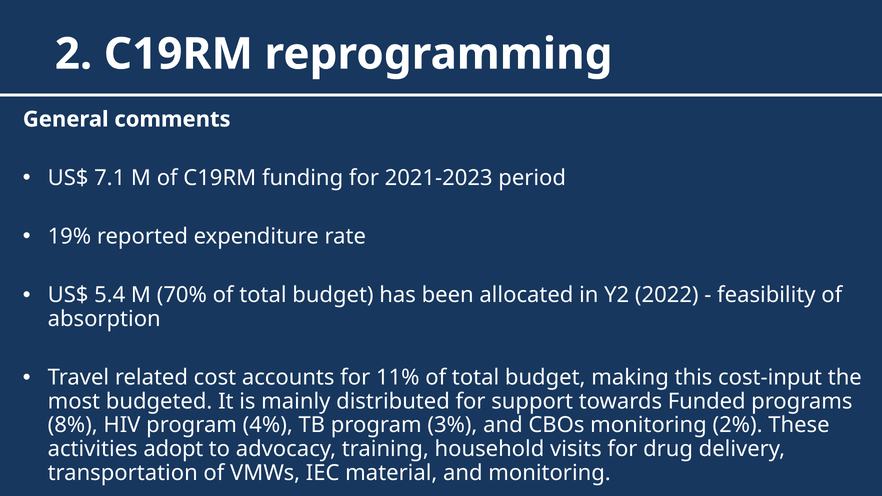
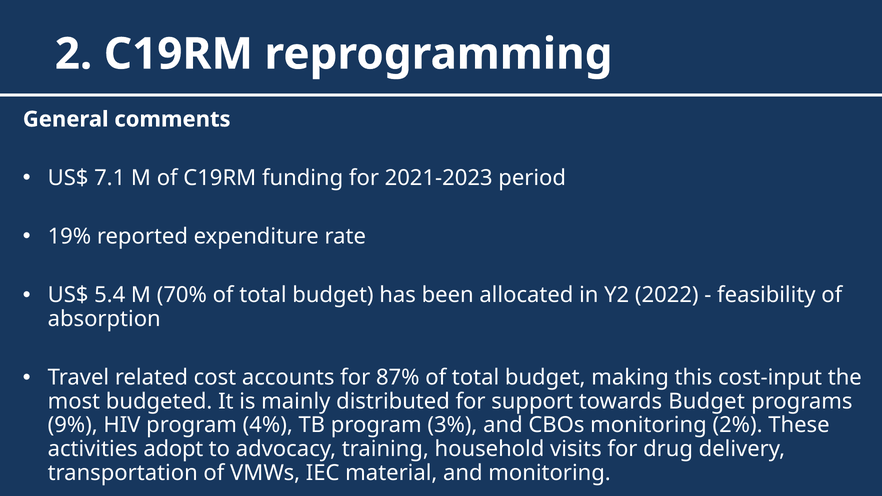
11%: 11% -> 87%
towards Funded: Funded -> Budget
8%: 8% -> 9%
